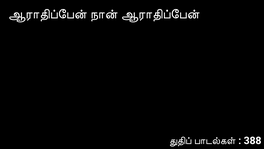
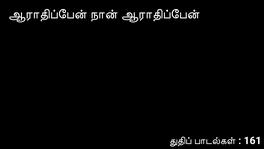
388: 388 -> 161
